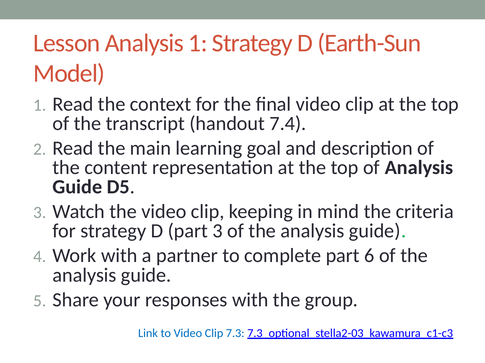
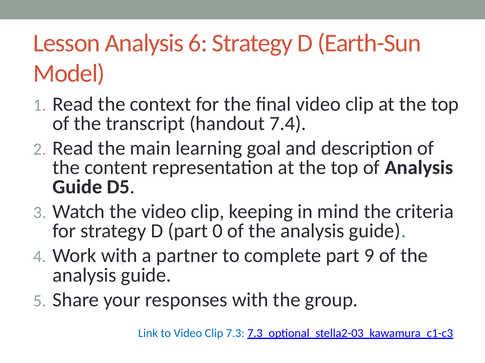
Analysis 1: 1 -> 6
part 3: 3 -> 0
6: 6 -> 9
